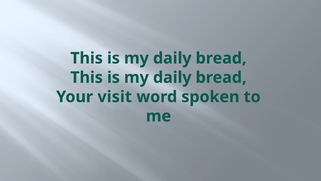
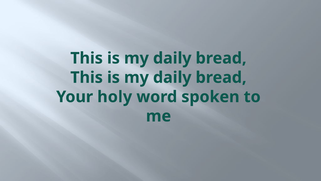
visit: visit -> holy
